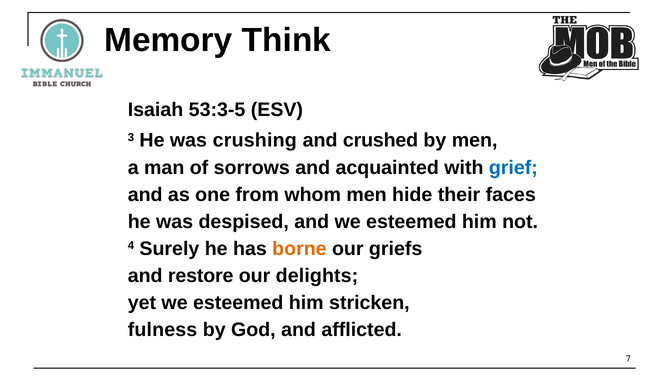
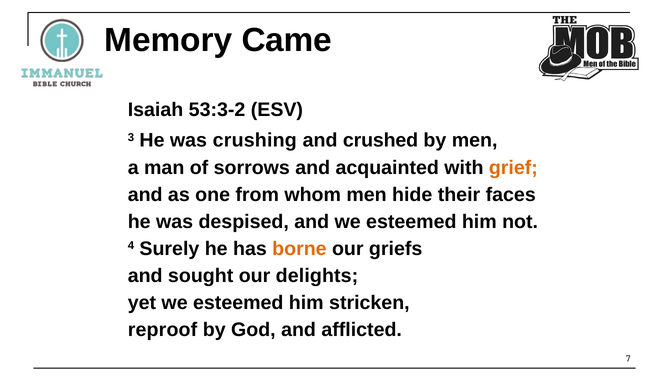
Think: Think -> Came
53:3-5: 53:3-5 -> 53:3-2
grief colour: blue -> orange
restore: restore -> sought
fulness: fulness -> reproof
